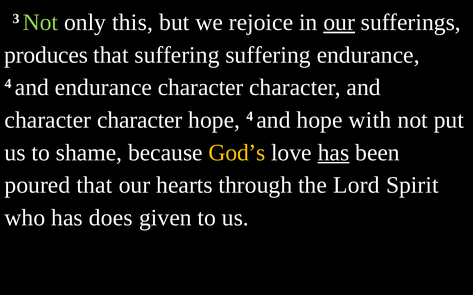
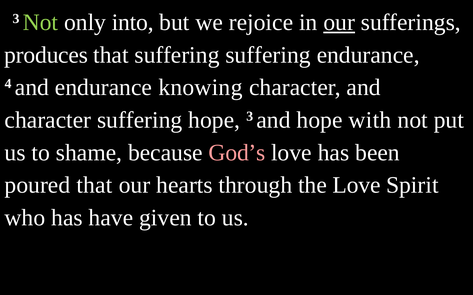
this: this -> into
endurance character: character -> knowing
character at (140, 120): character -> suffering
hope 4: 4 -> 3
God’s colour: yellow -> pink
has at (333, 153) underline: present -> none
the Lord: Lord -> Love
does: does -> have
